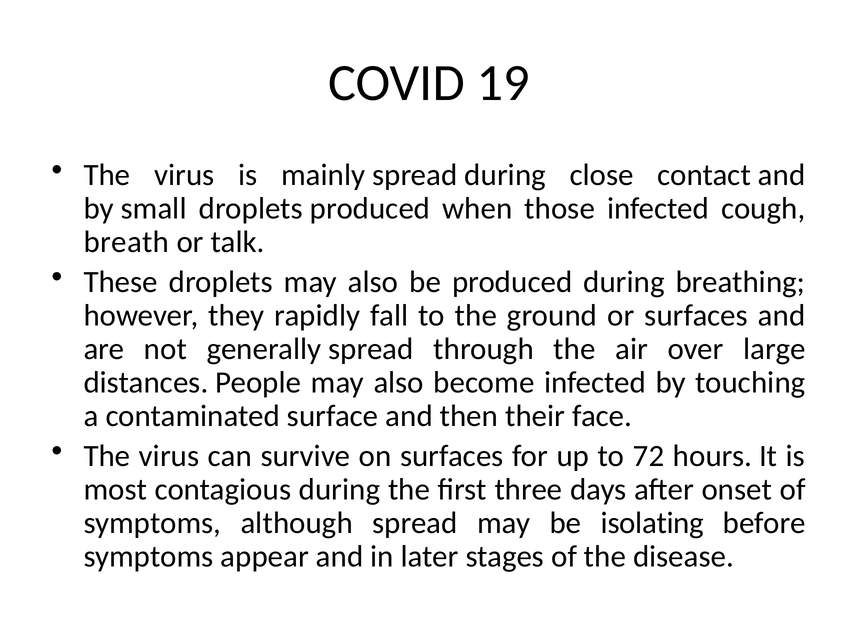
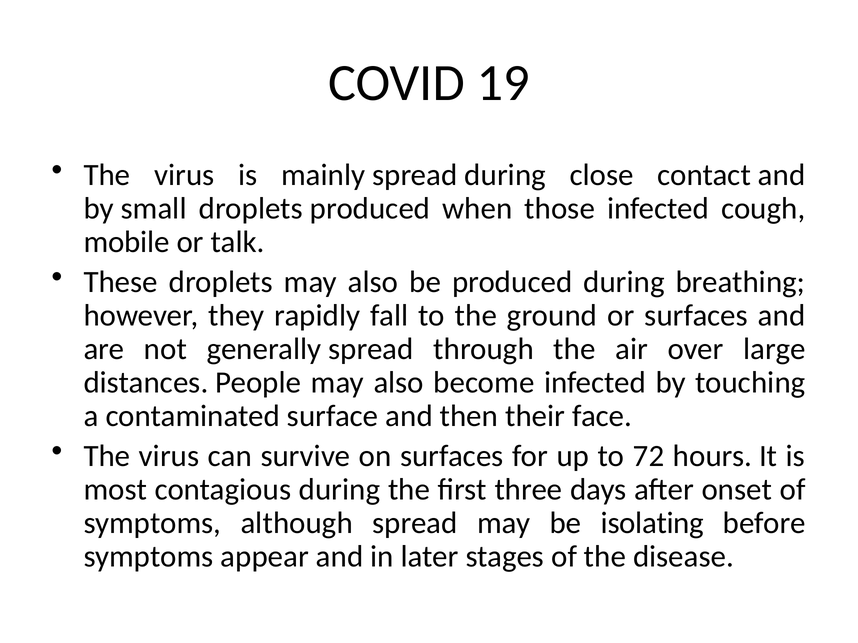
breath: breath -> mobile
